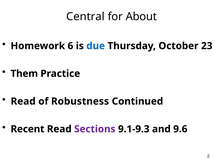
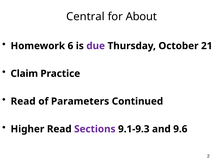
due colour: blue -> purple
23: 23 -> 21
Them: Them -> Claim
Robustness: Robustness -> Parameters
Recent: Recent -> Higher
